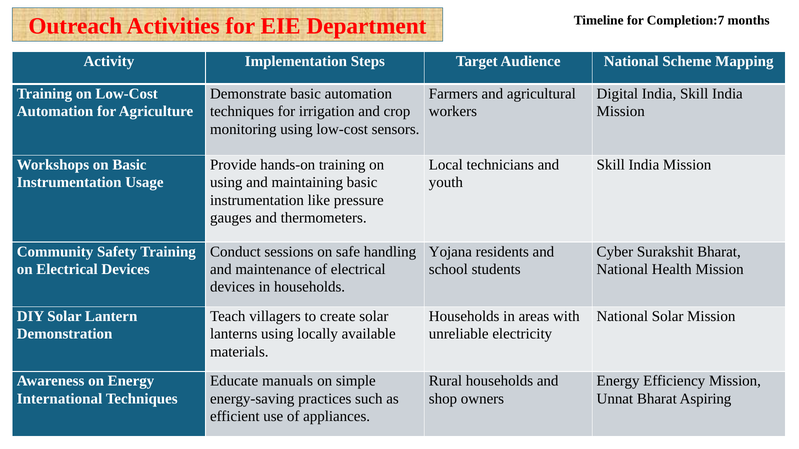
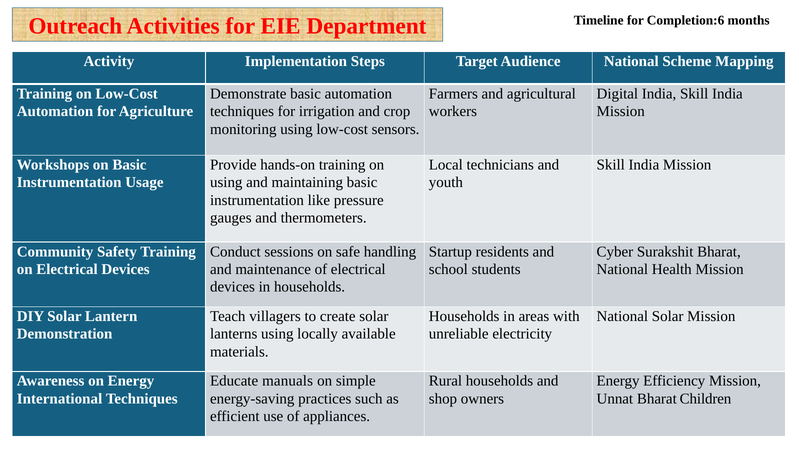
Completion:7: Completion:7 -> Completion:6
Yojana: Yojana -> Startup
Aspiring: Aspiring -> Children
